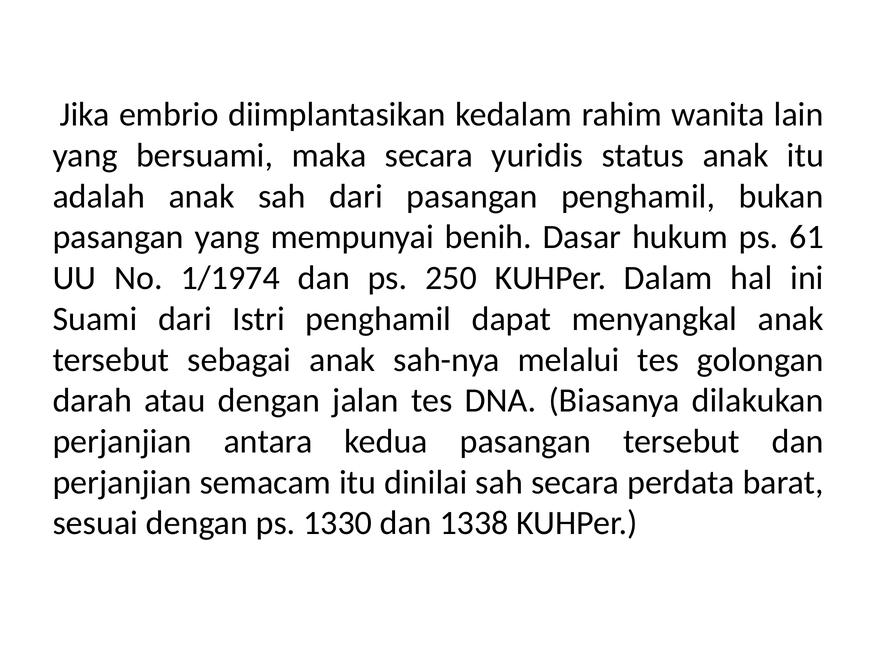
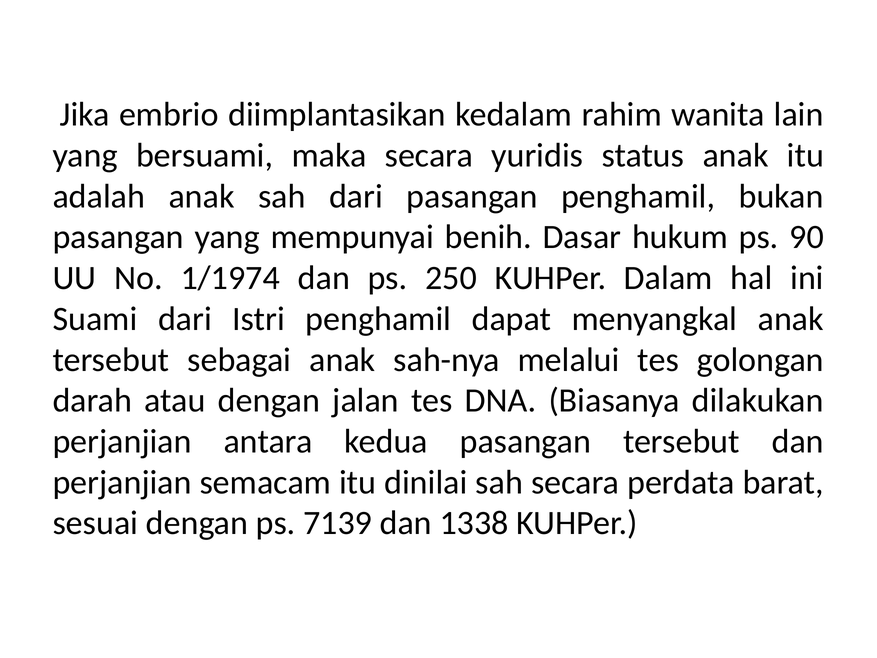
61: 61 -> 90
1330: 1330 -> 7139
